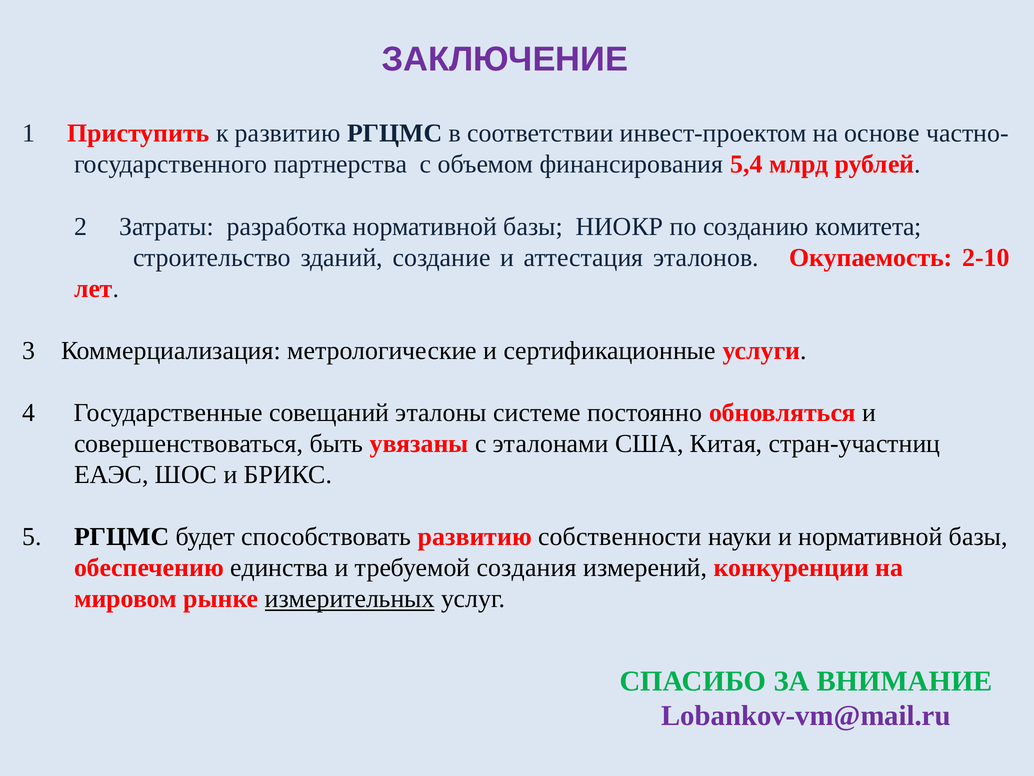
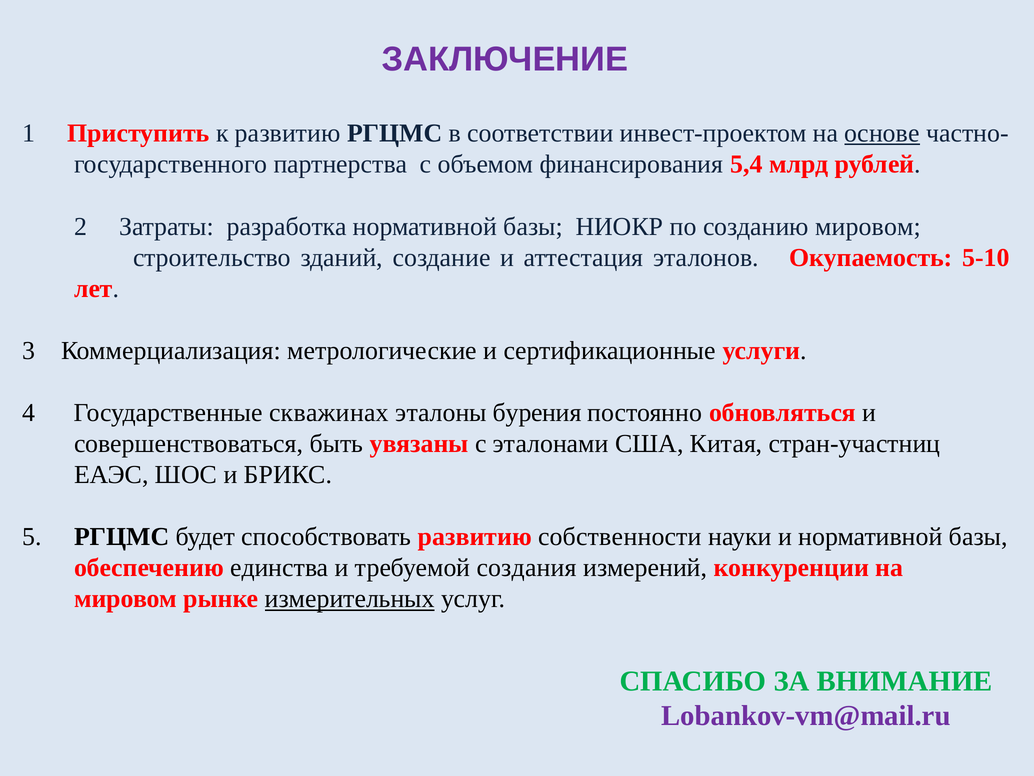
основе underline: none -> present
созданию комитета: комитета -> мировом
2-10: 2-10 -> 5-10
совещаний: совещаний -> скважинах
системе: системе -> бурения
